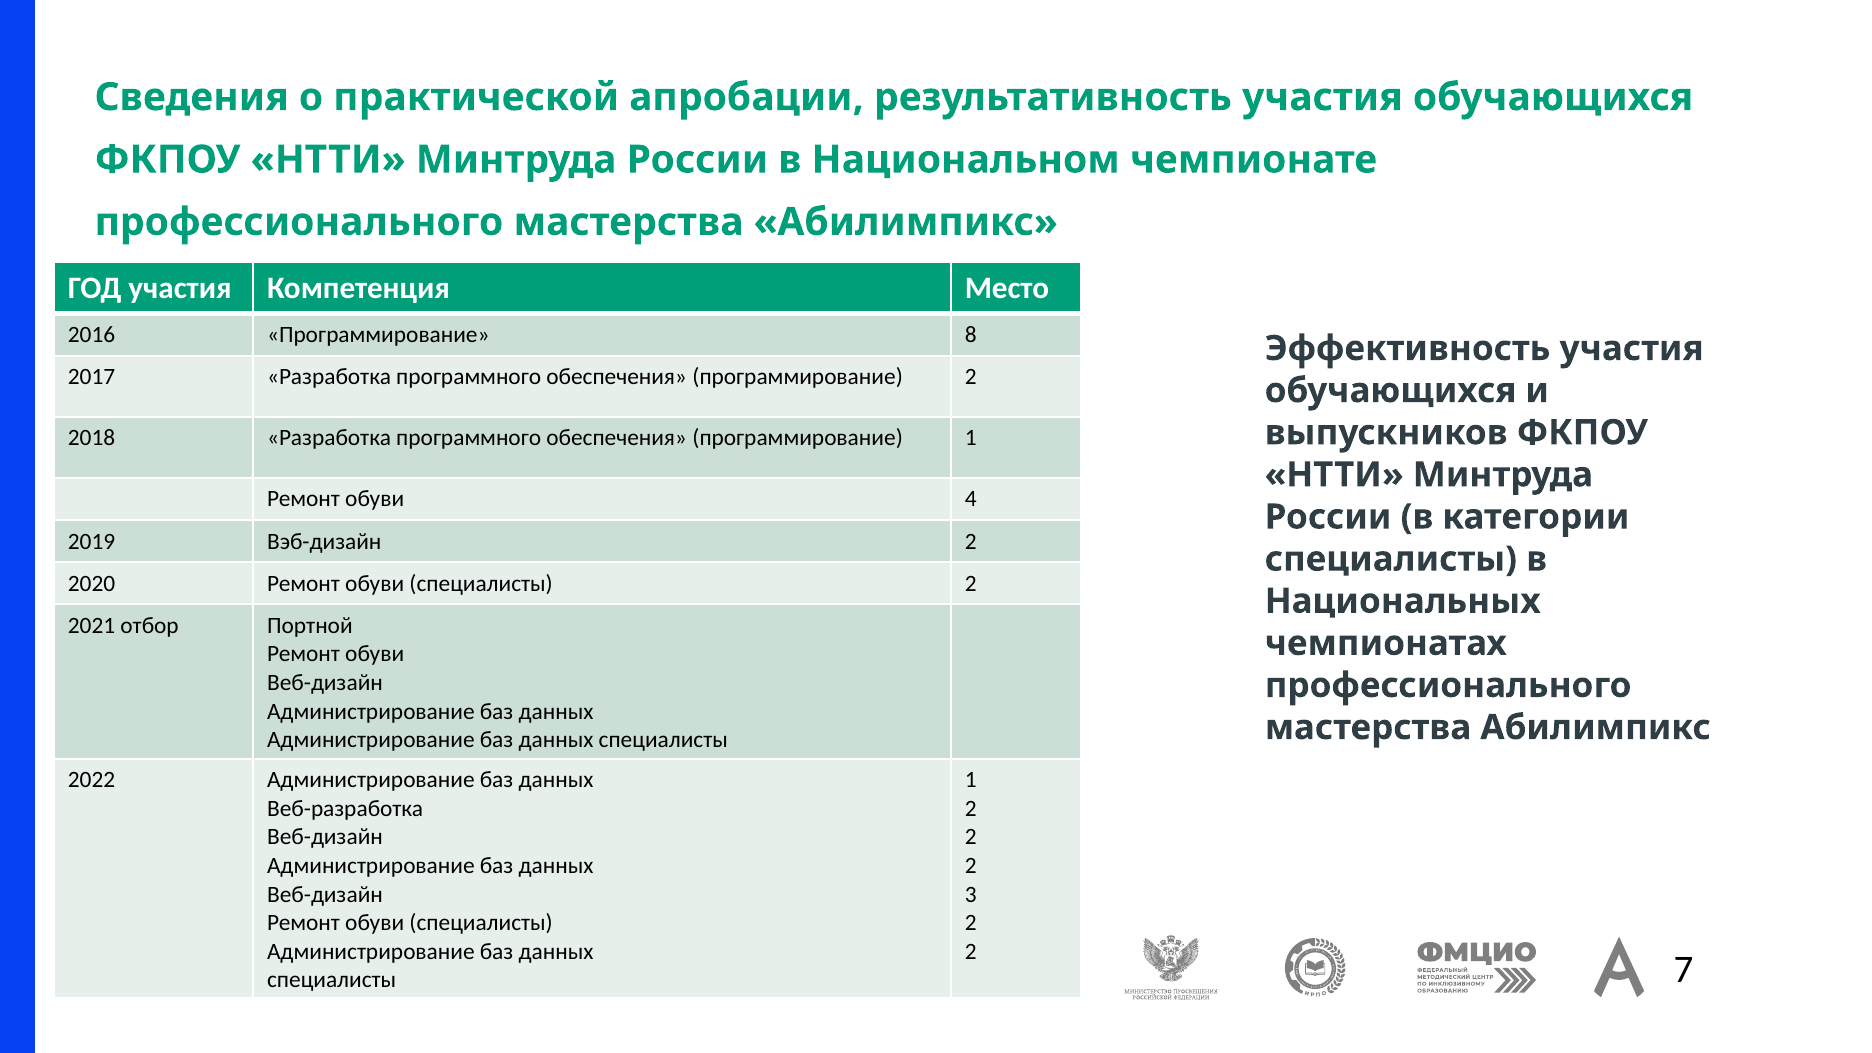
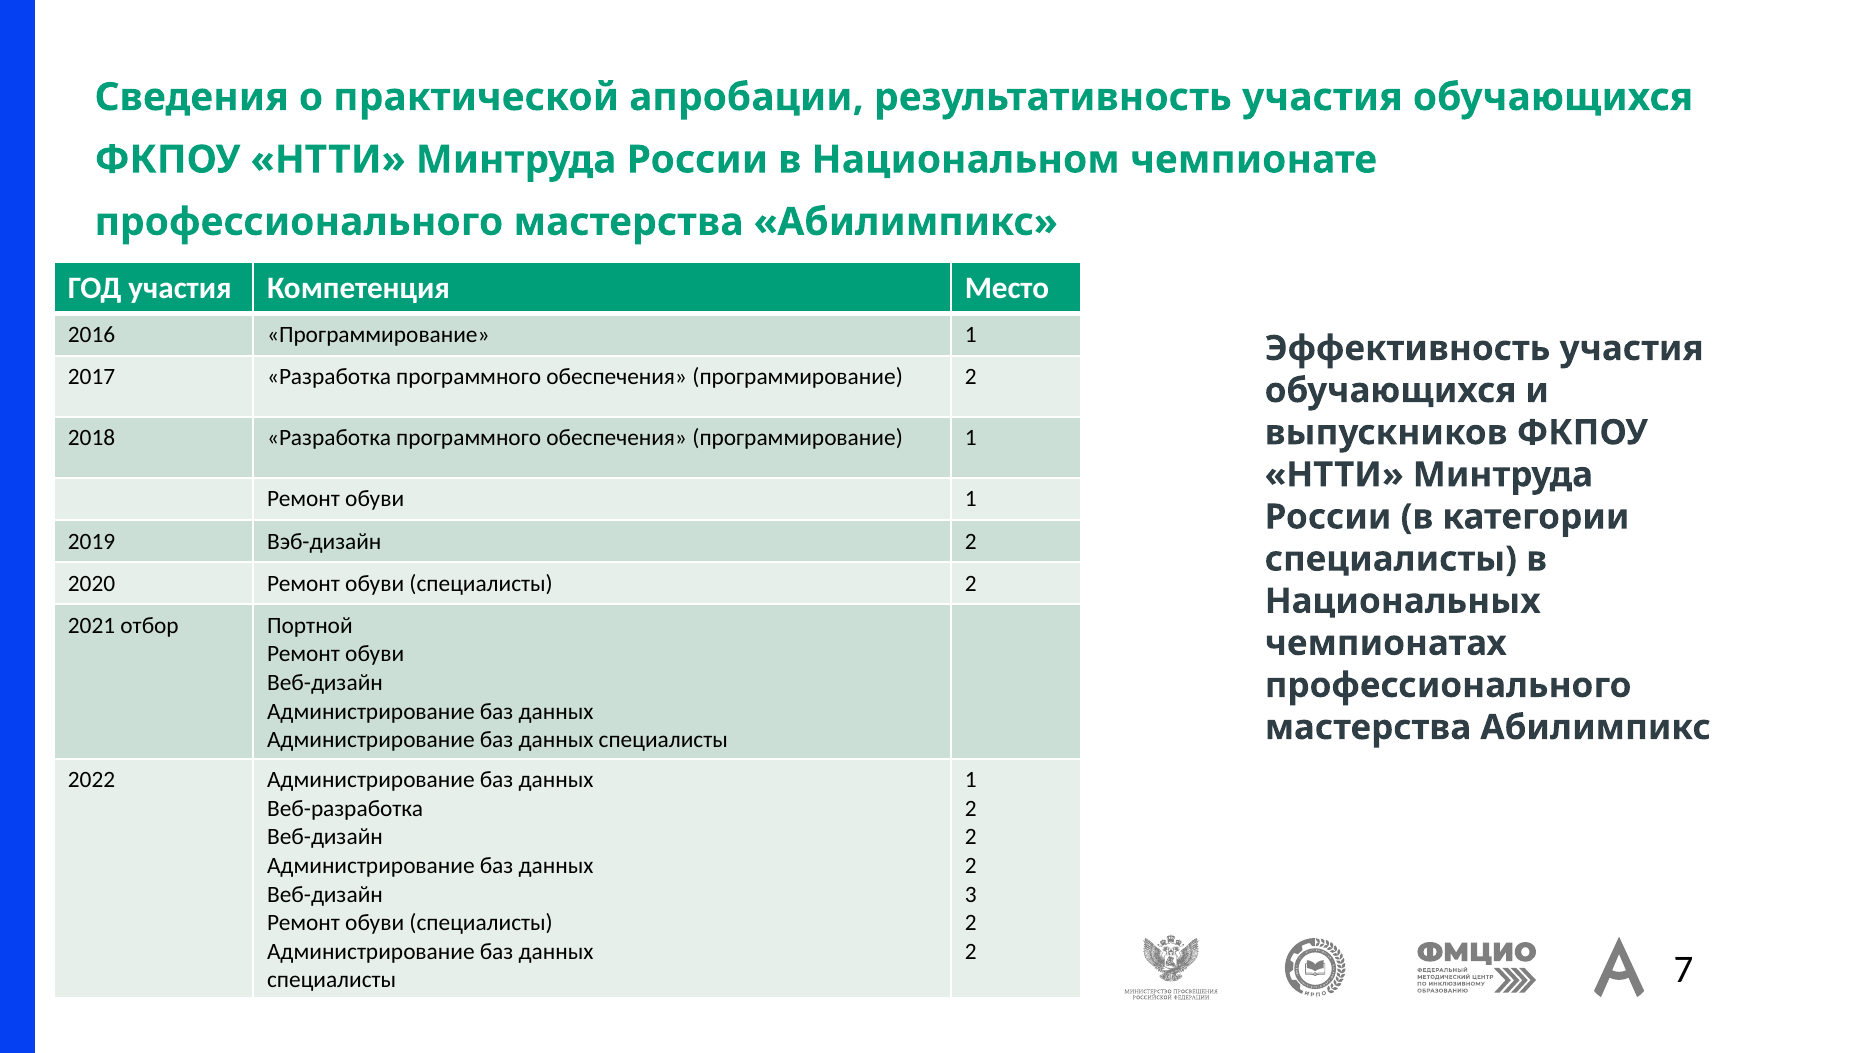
2016 Программирование 8: 8 -> 1
обуви 4: 4 -> 1
